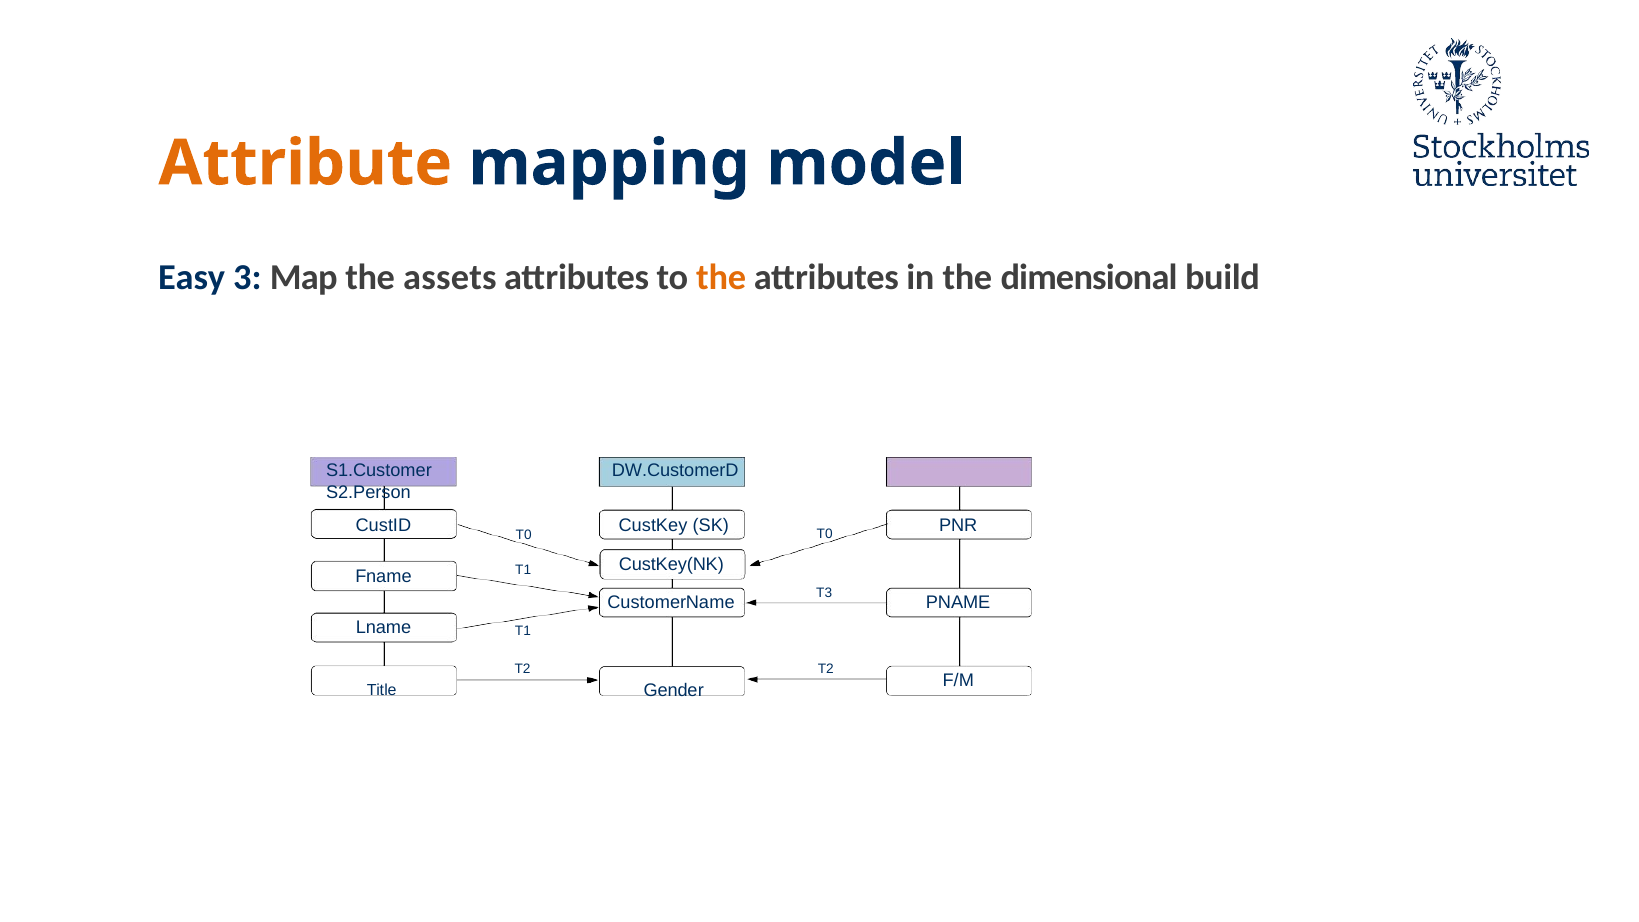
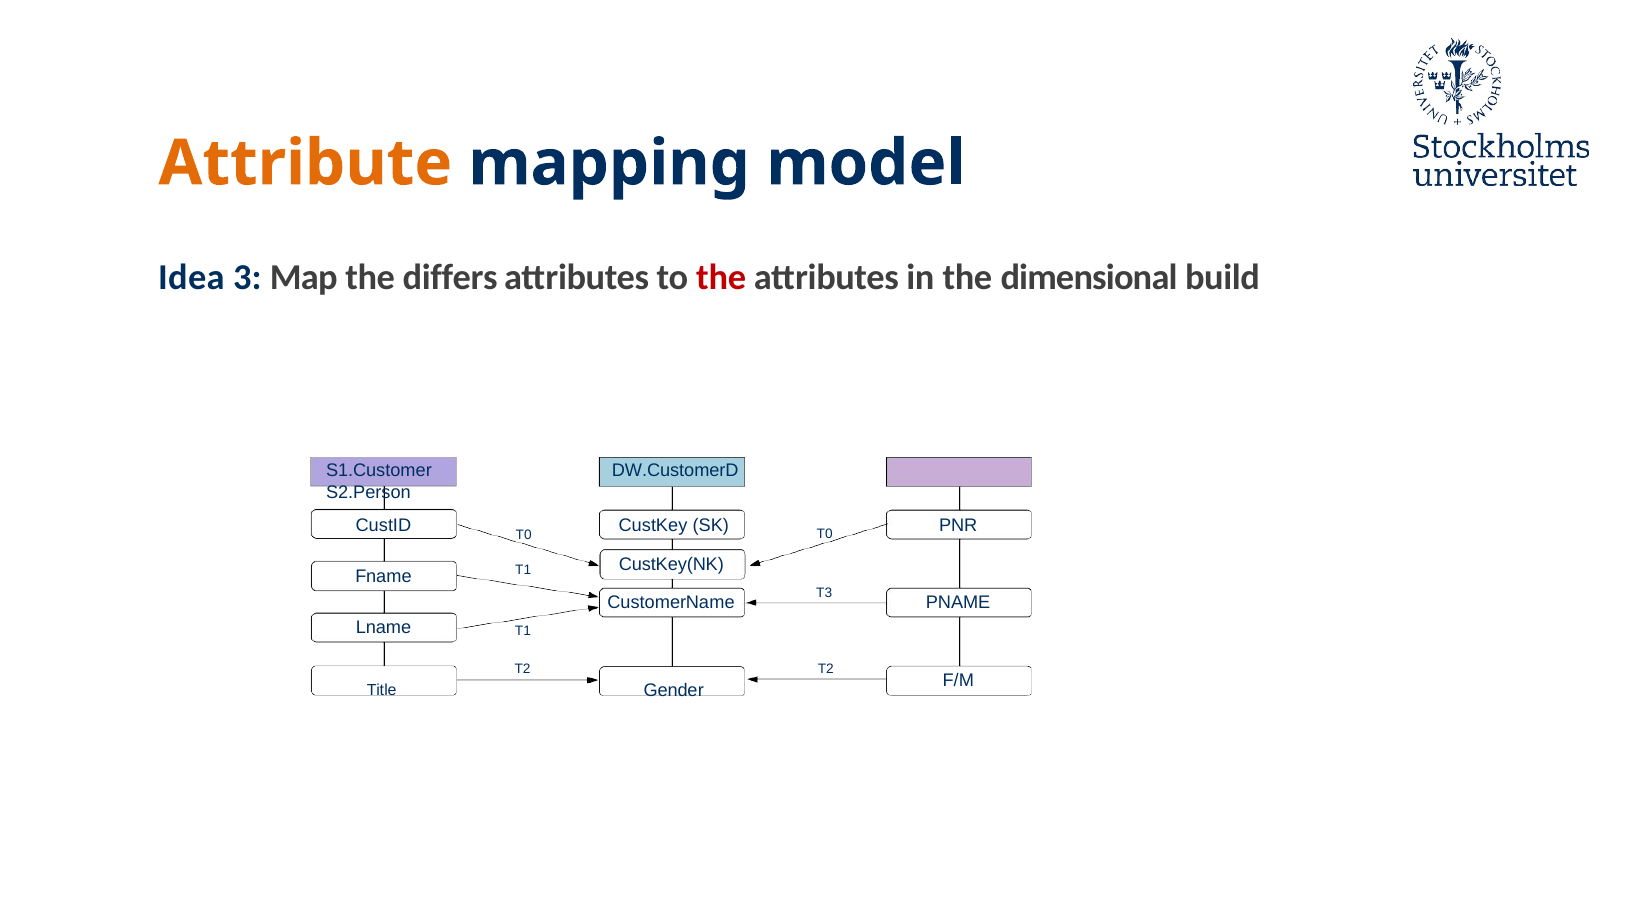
Easy: Easy -> Idea
assets: assets -> differs
the at (721, 278) colour: orange -> red
